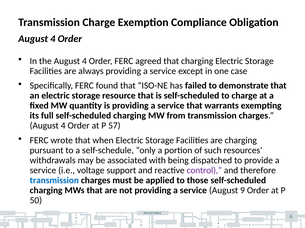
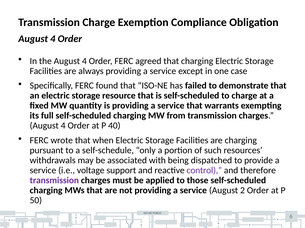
57: 57 -> 40
transmission at (54, 181) colour: blue -> purple
9: 9 -> 2
